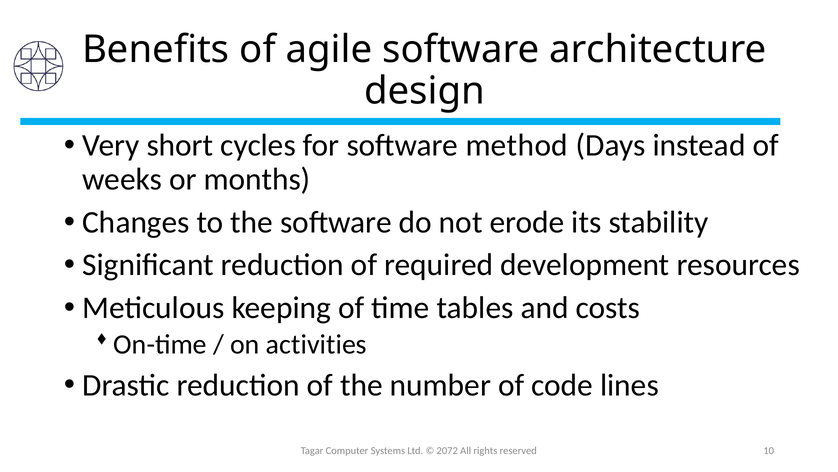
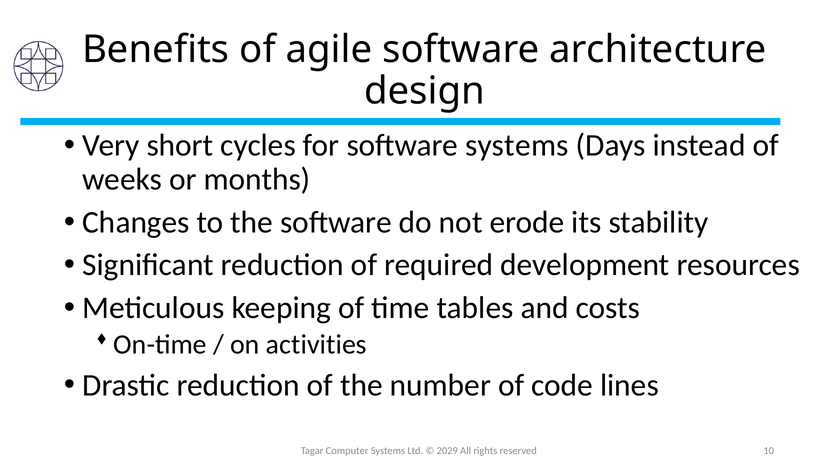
software method: method -> systems
2072: 2072 -> 2029
